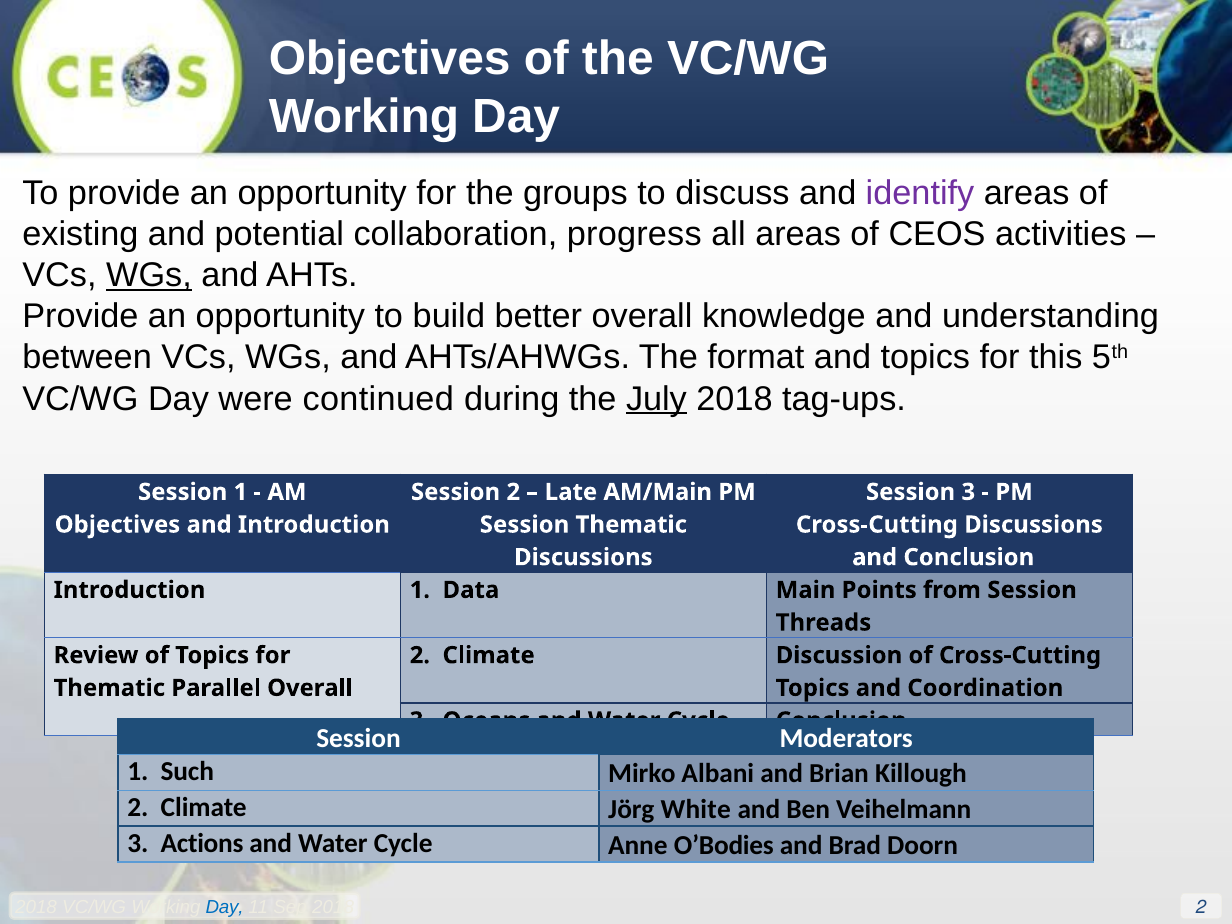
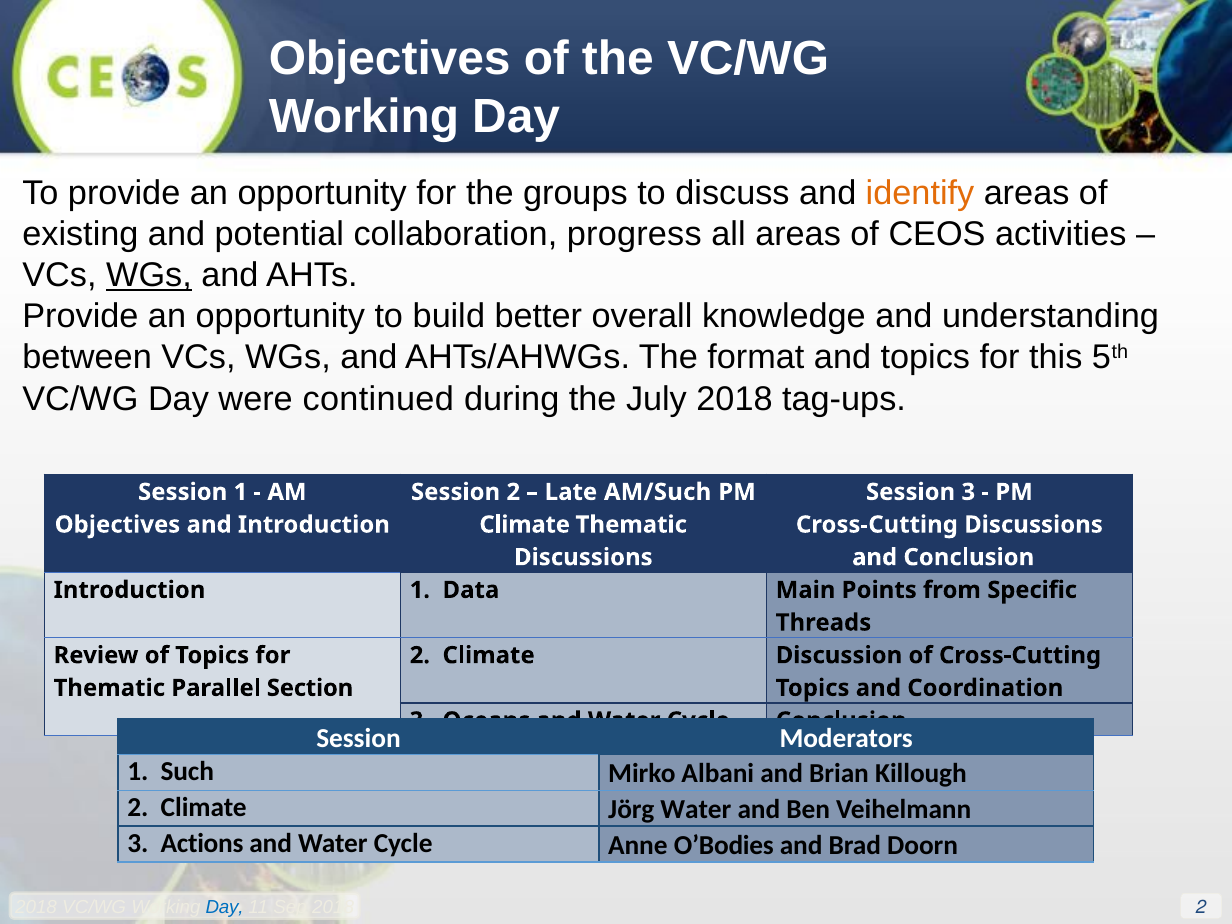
identify colour: purple -> orange
July underline: present -> none
AM/Main: AM/Main -> AM/Such
Session at (524, 525): Session -> Climate
from Session: Session -> Specific
Parallel Overall: Overall -> Section
Jörg White: White -> Water
